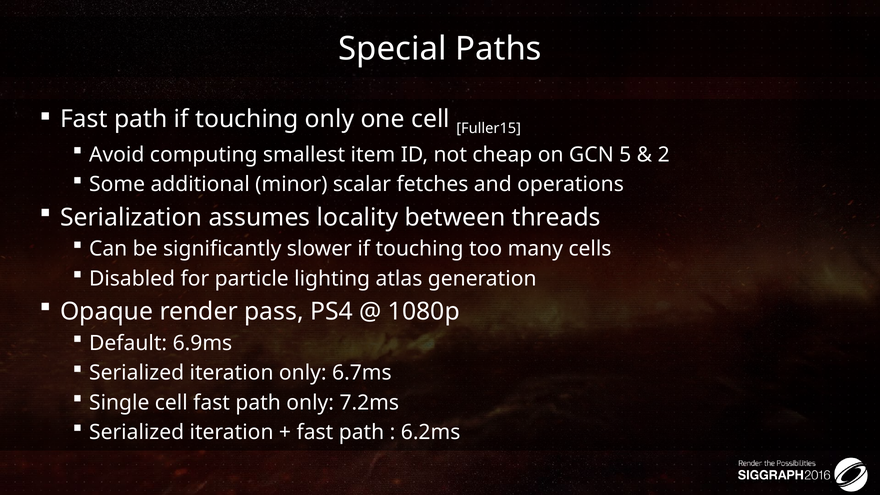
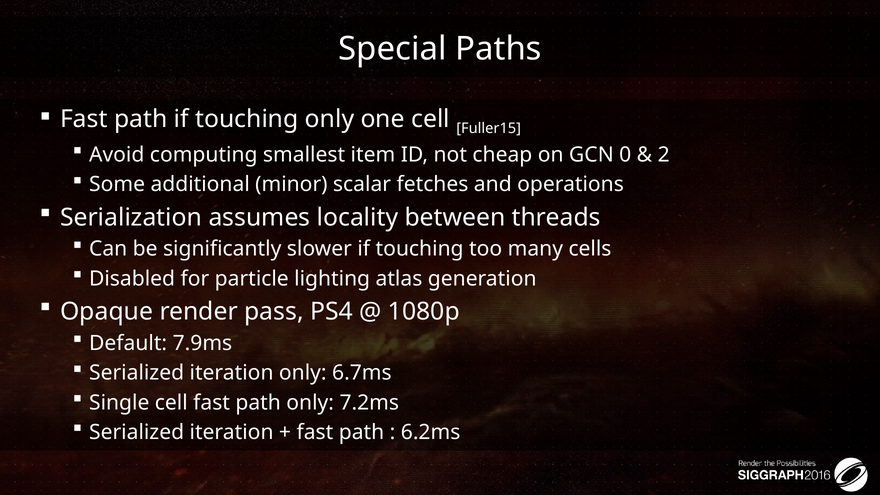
5: 5 -> 0
6.9ms: 6.9ms -> 7.9ms
